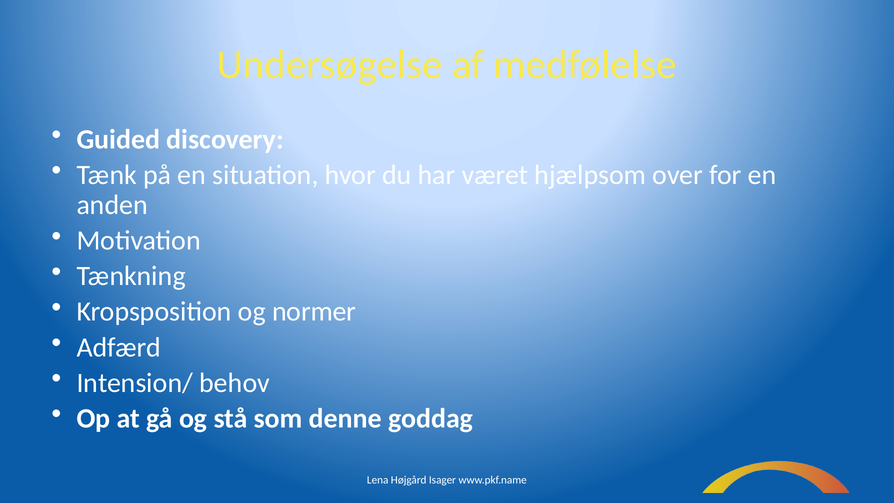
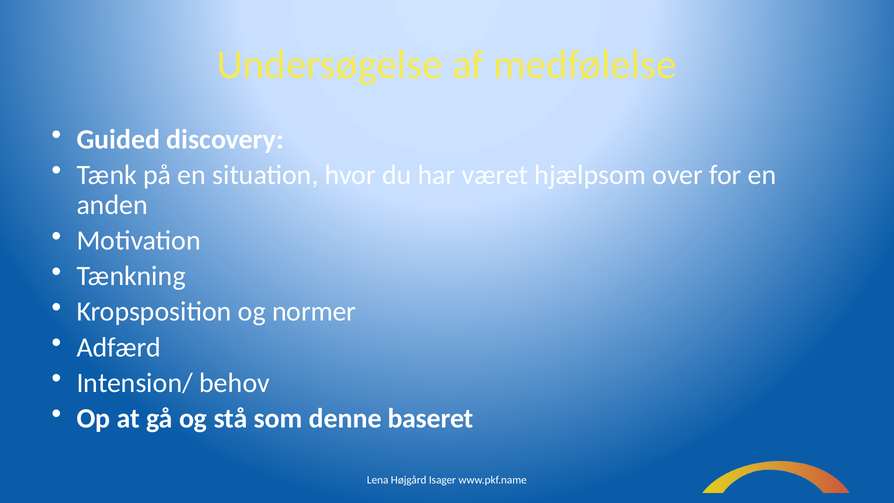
goddag: goddag -> baseret
